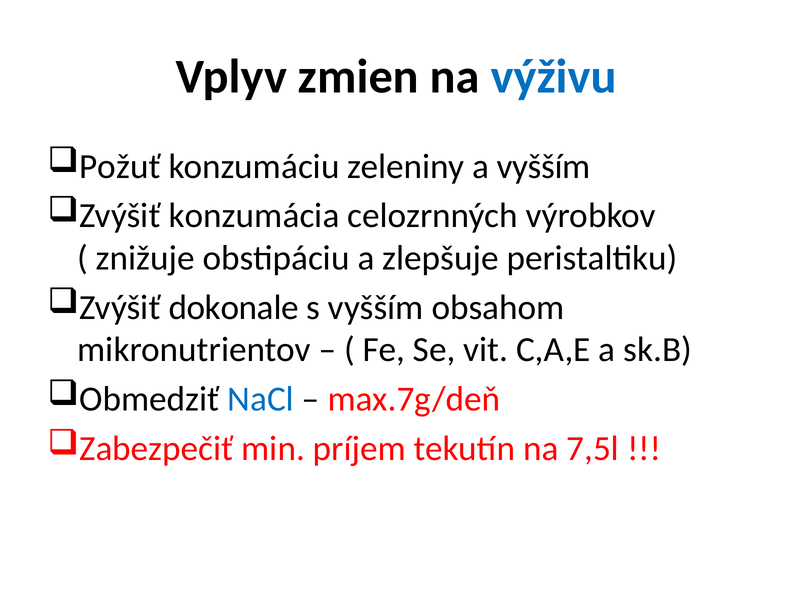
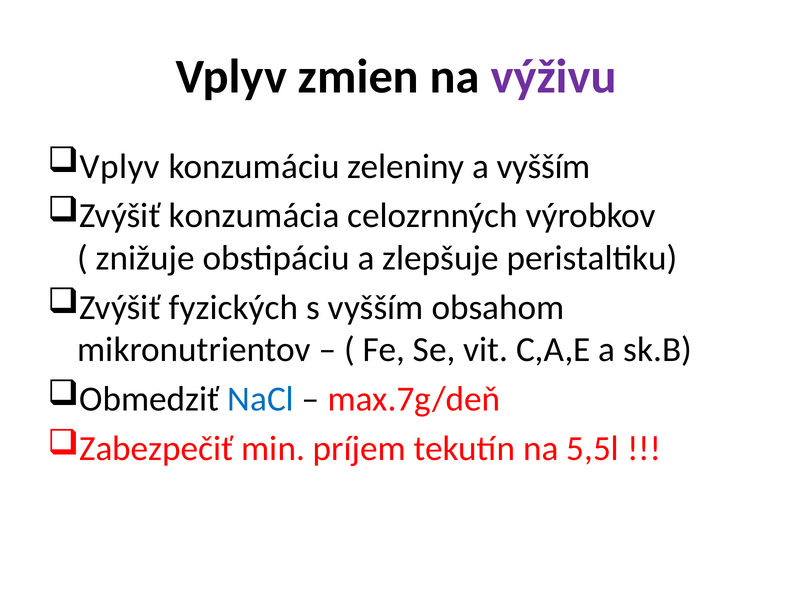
výživu colour: blue -> purple
Požuť at (120, 166): Požuť -> Vplyv
dokonale: dokonale -> fyzických
7,5l: 7,5l -> 5,5l
